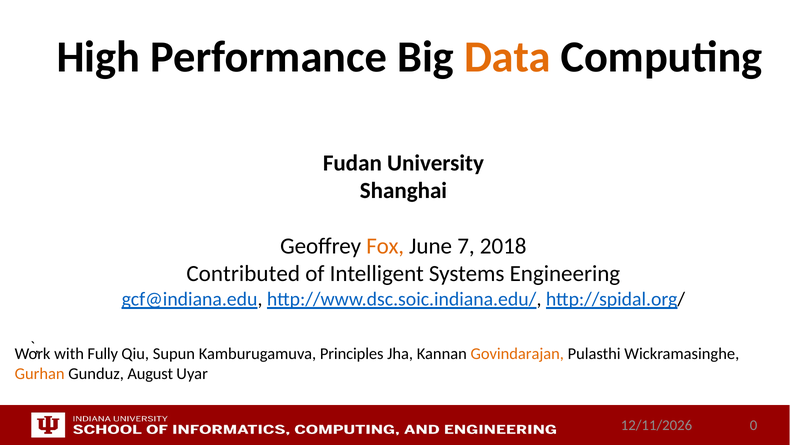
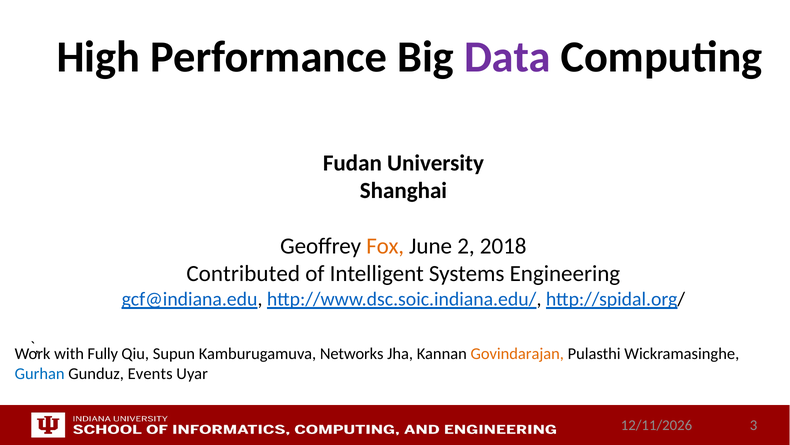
Data colour: orange -> purple
7: 7 -> 2
Principles: Principles -> Networks
Gurhan colour: orange -> blue
August: August -> Events
0: 0 -> 3
